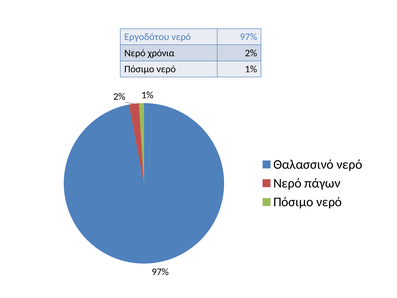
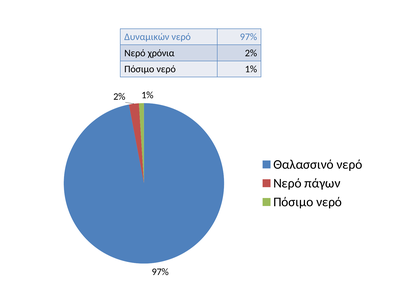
Εργοδότου: Εργοδότου -> Δυναμικών
